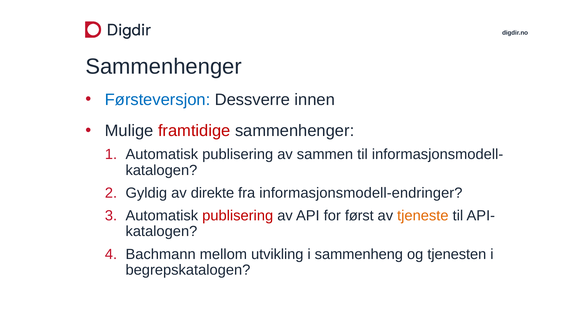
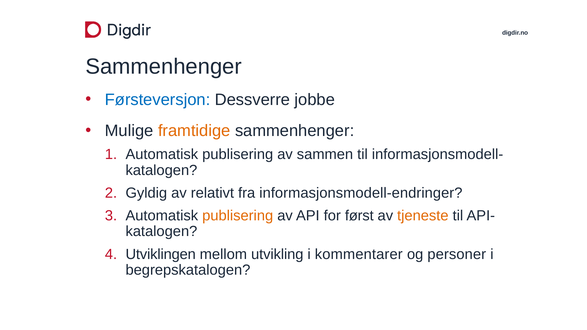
innen: innen -> jobbe
framtidige colour: red -> orange
direkte: direkte -> relativt
publisering at (238, 216) colour: red -> orange
Bachmann: Bachmann -> Utviklingen
sammenheng: sammenheng -> kommentarer
tjenesten: tjenesten -> personer
